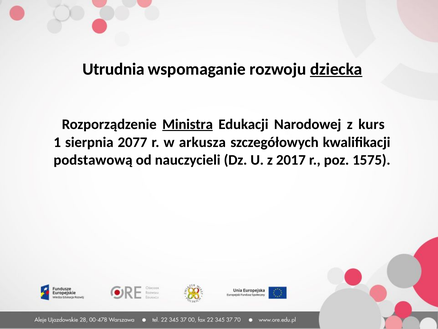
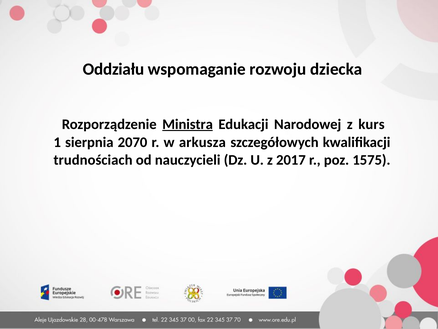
Utrudnia: Utrudnia -> Oddziału
dziecka underline: present -> none
2077: 2077 -> 2070
podstawową: podstawową -> trudnościach
